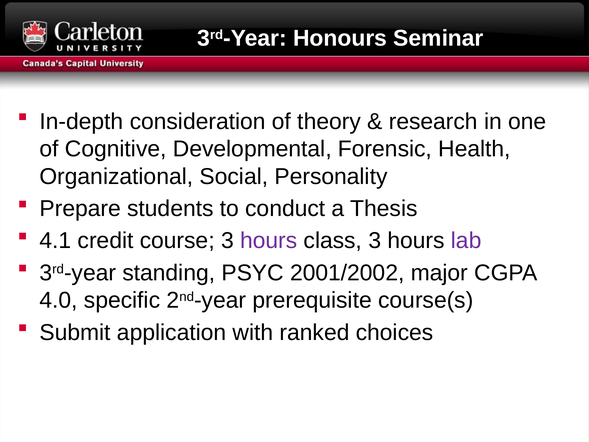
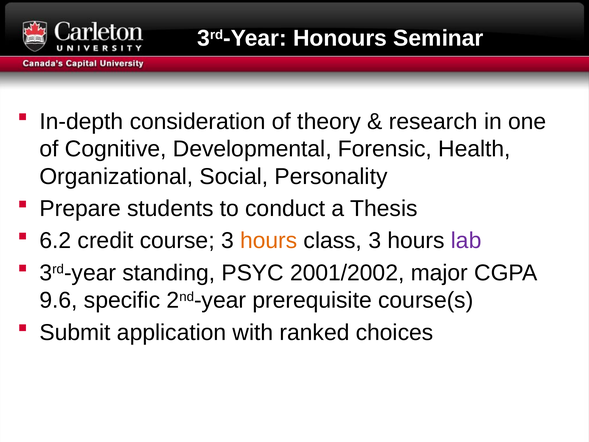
4.1: 4.1 -> 6.2
hours at (269, 241) colour: purple -> orange
4.0: 4.0 -> 9.6
